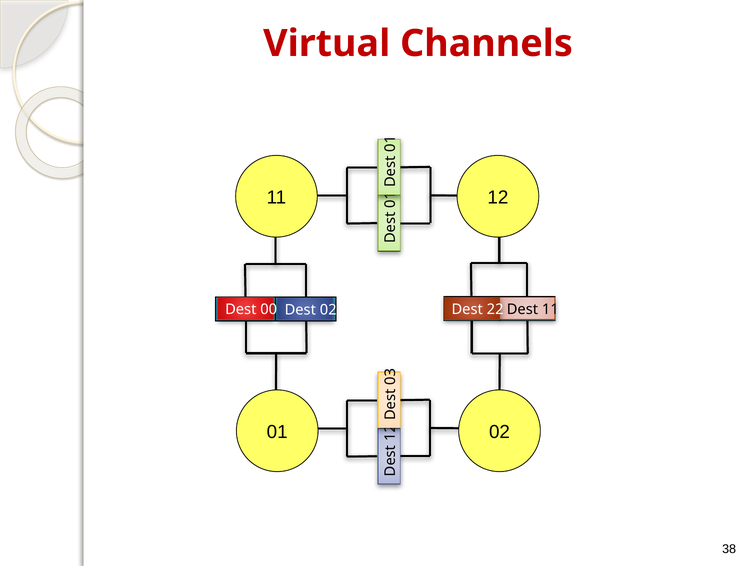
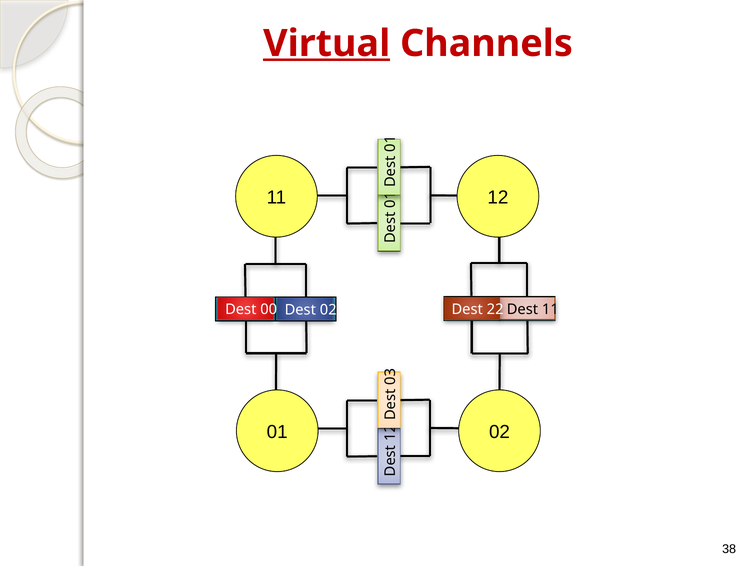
Virtual underline: none -> present
